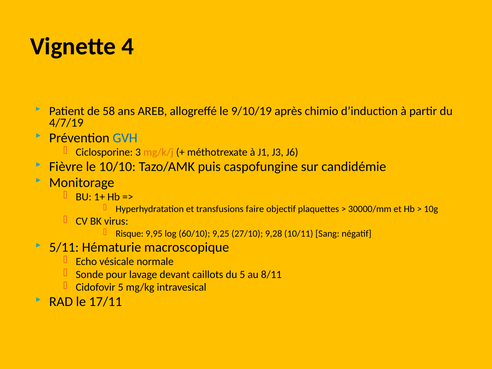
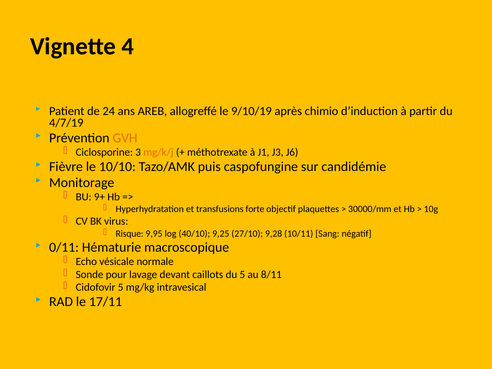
58: 58 -> 24
GVH colour: blue -> orange
1+: 1+ -> 9+
faire: faire -> forte
60/10: 60/10 -> 40/10
5/11: 5/11 -> 0/11
